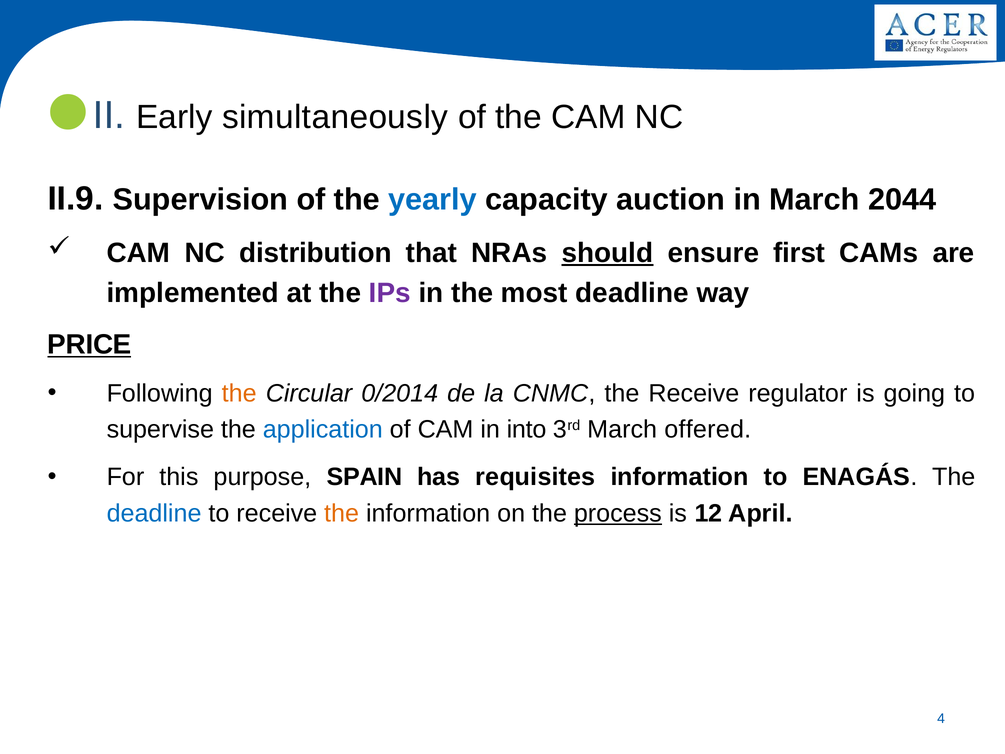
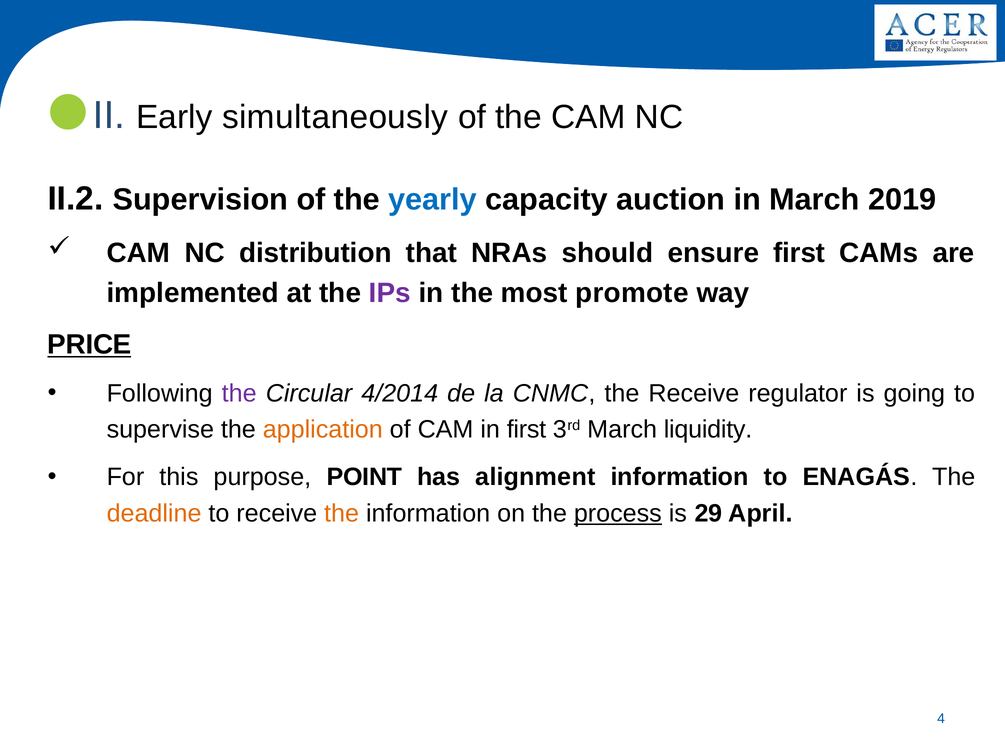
II.9: II.9 -> II.2
2044: 2044 -> 2019
should underline: present -> none
most deadline: deadline -> promote
the at (239, 393) colour: orange -> purple
0/2014: 0/2014 -> 4/2014
application colour: blue -> orange
in into: into -> first
offered: offered -> liquidity
SPAIN: SPAIN -> POINT
requisites: requisites -> alignment
deadline at (154, 513) colour: blue -> orange
12: 12 -> 29
